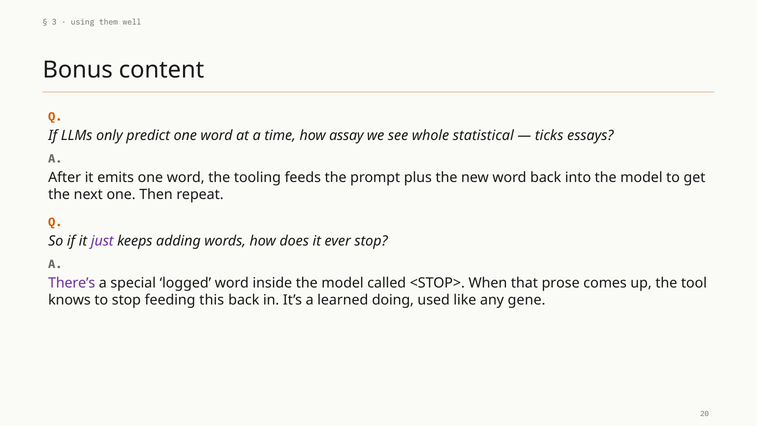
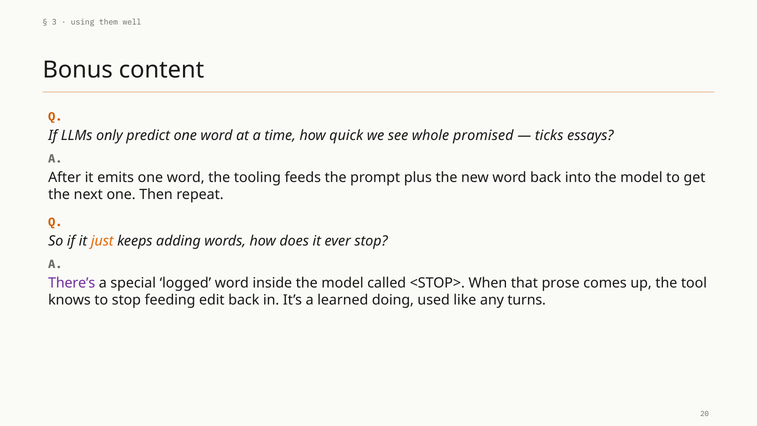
assay: assay -> quick
statistical: statistical -> promised
just colour: purple -> orange
this: this -> edit
gene: gene -> turns
